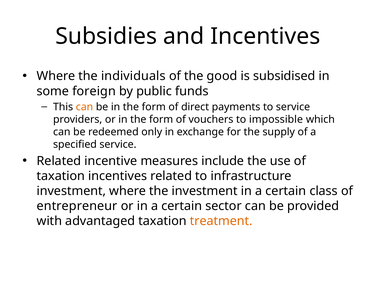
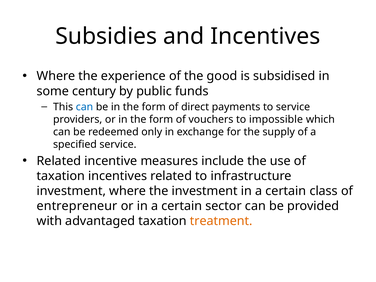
individuals: individuals -> experience
foreign: foreign -> century
can at (84, 107) colour: orange -> blue
